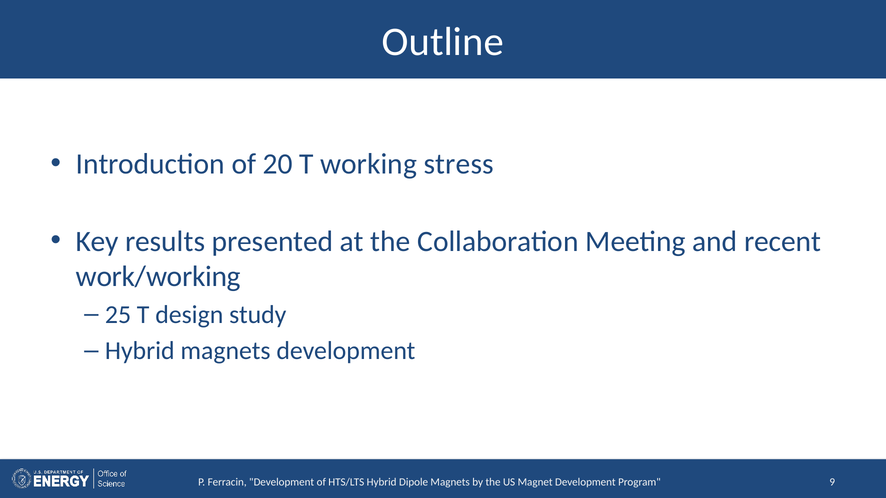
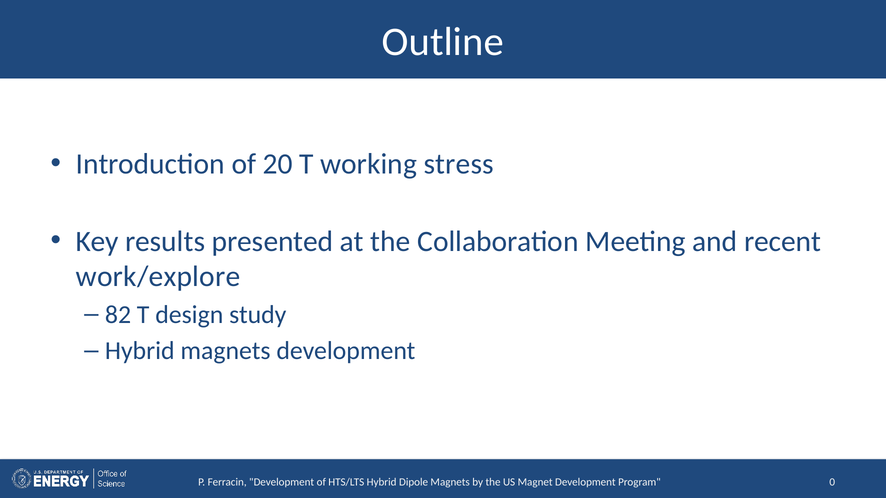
work/working: work/working -> work/explore
25: 25 -> 82
9: 9 -> 0
